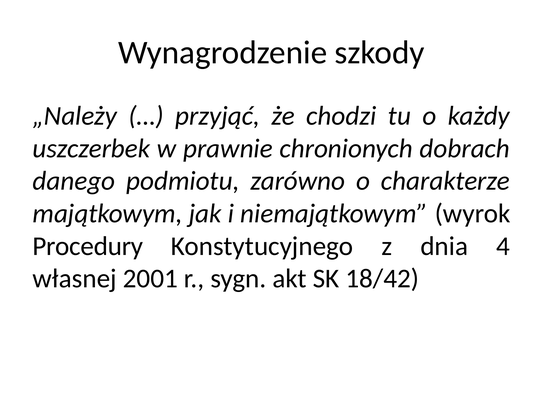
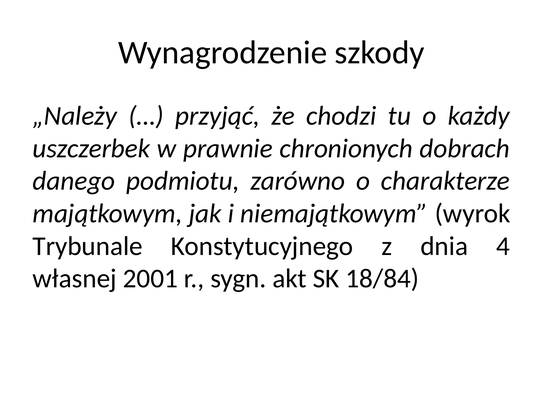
Procedury: Procedury -> Trybunale
18/42: 18/42 -> 18/84
